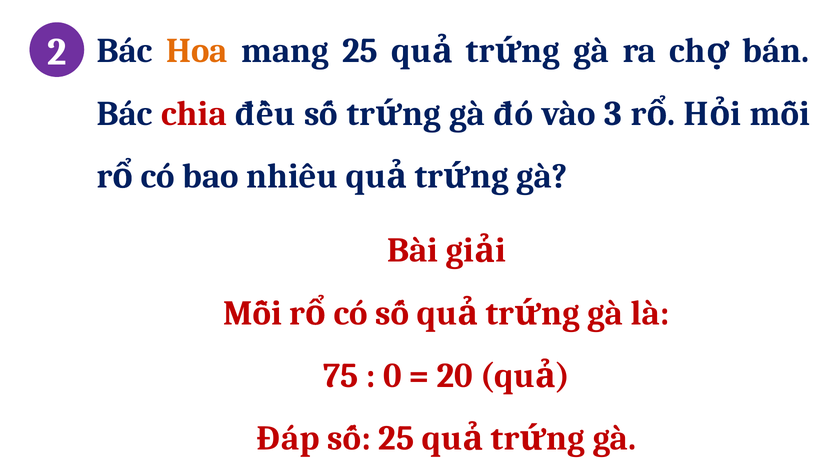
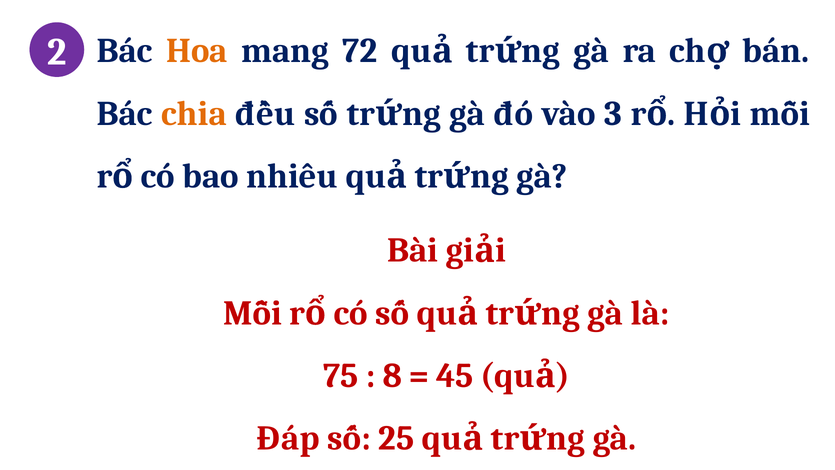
mang 25: 25 -> 72
chia colour: red -> orange
0: 0 -> 8
20: 20 -> 45
